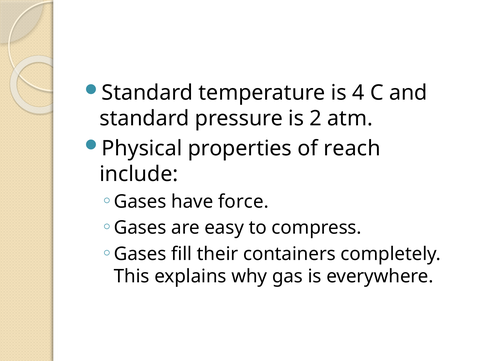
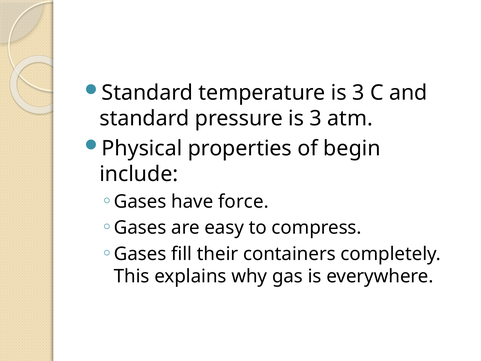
temperature is 4: 4 -> 3
pressure is 2: 2 -> 3
reach: reach -> begin
